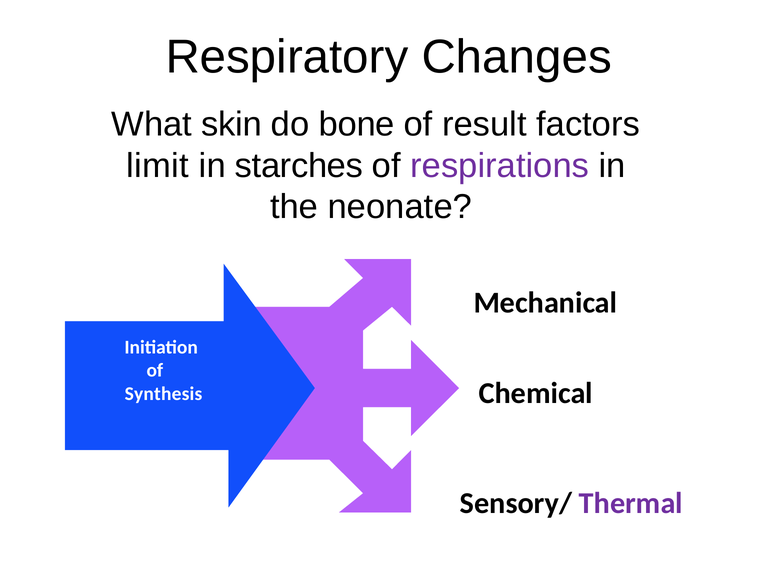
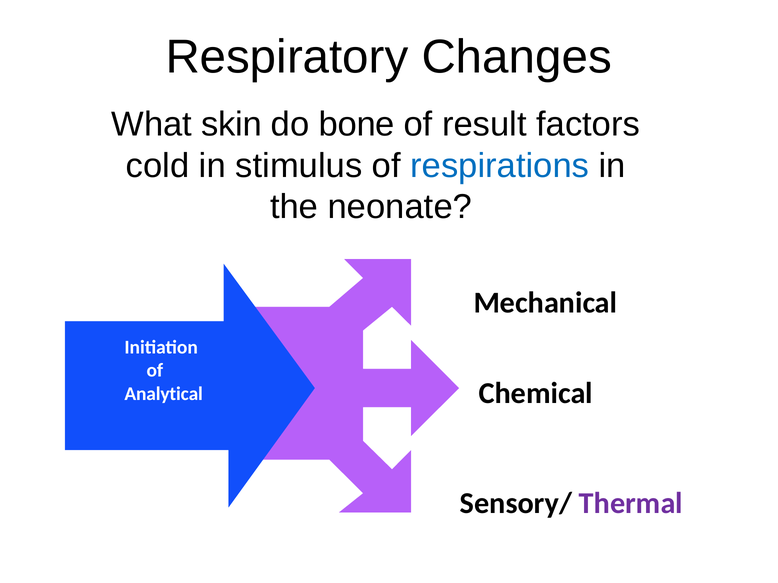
limit: limit -> cold
starches: starches -> stimulus
respirations colour: purple -> blue
Synthesis: Synthesis -> Analytical
